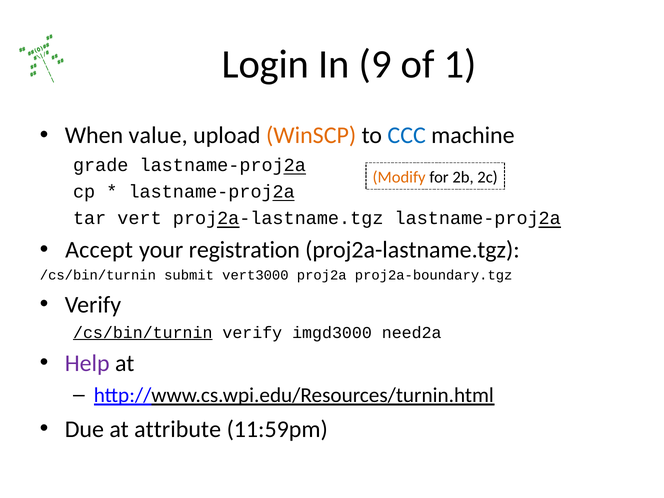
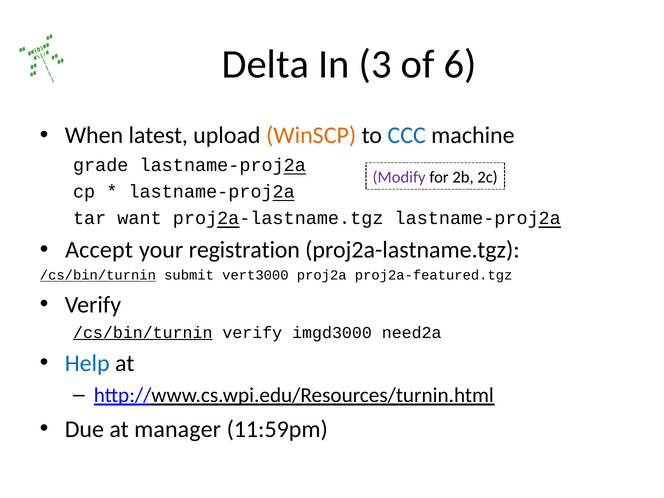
Login: Login -> Delta
9: 9 -> 3
1: 1 -> 6
value: value -> latest
Modify colour: orange -> purple
vert: vert -> want
/cs/bin/turnin at (98, 275) underline: none -> present
proj2a-boundary.tgz: proj2a-boundary.tgz -> proj2a-featured.tgz
Help colour: purple -> blue
attribute: attribute -> manager
